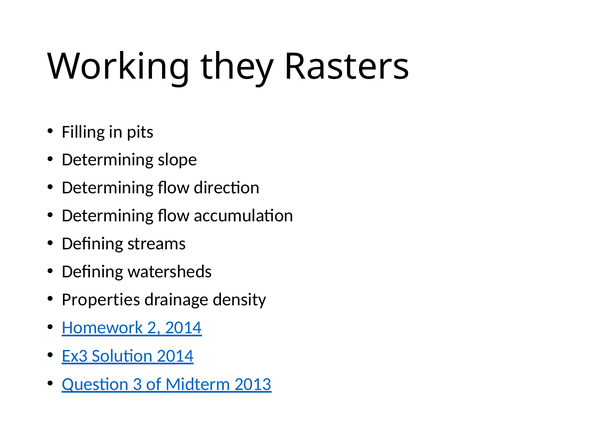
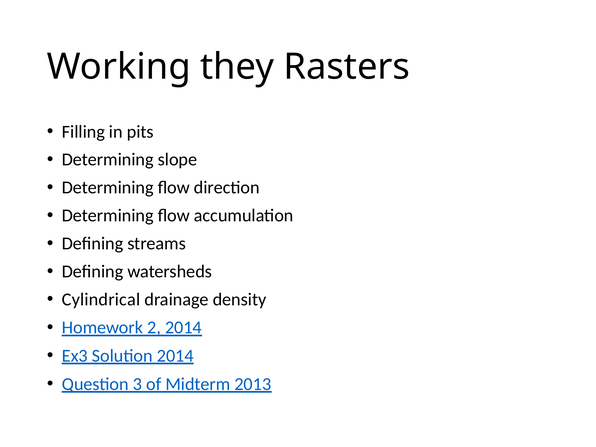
Properties: Properties -> Cylindrical
